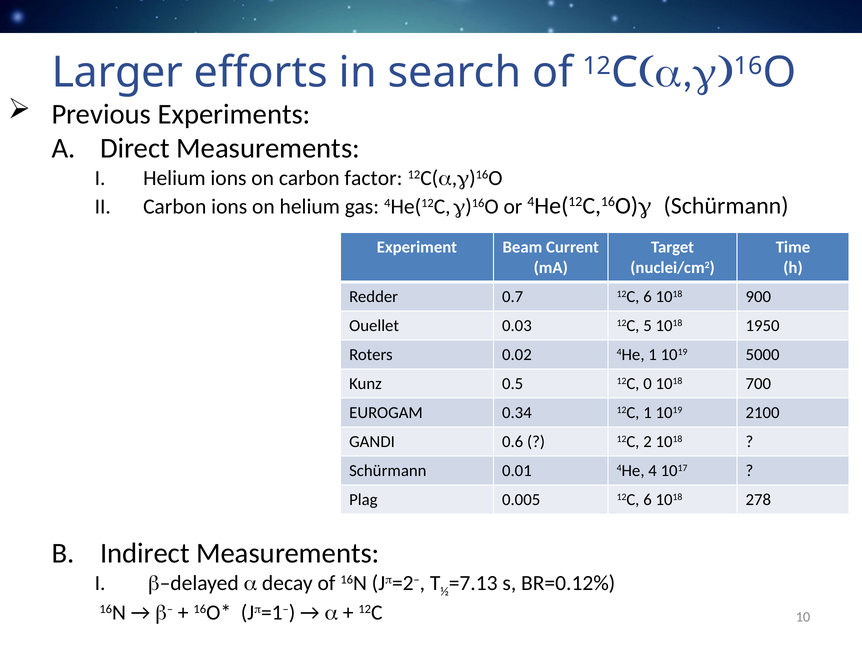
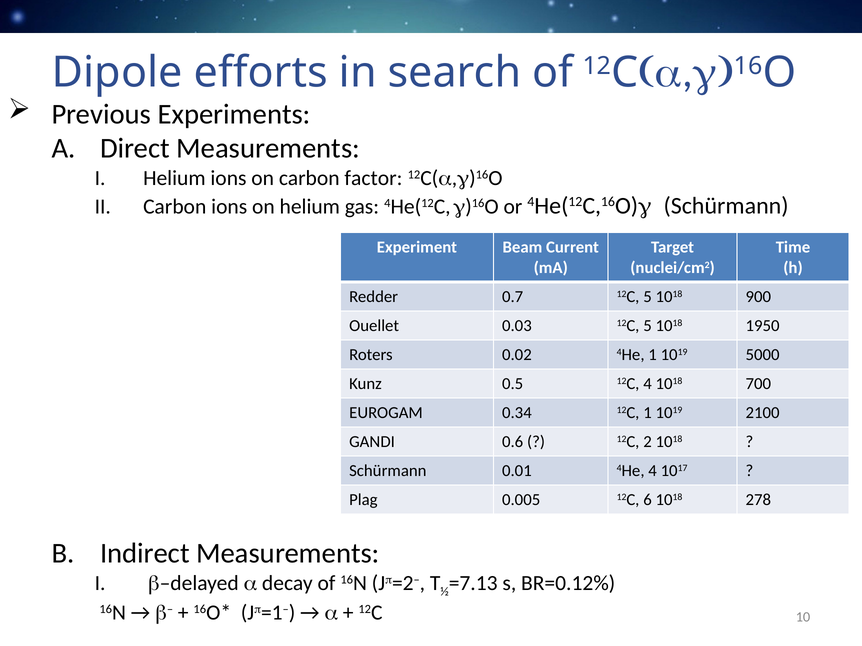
Larger: Larger -> Dipole
0.7 12C 6: 6 -> 5
12C 0: 0 -> 4
